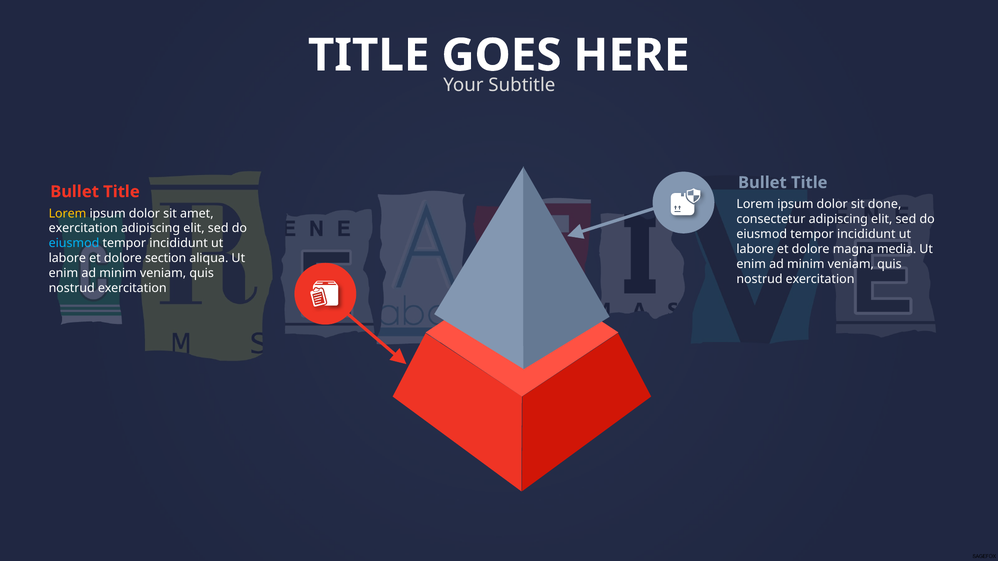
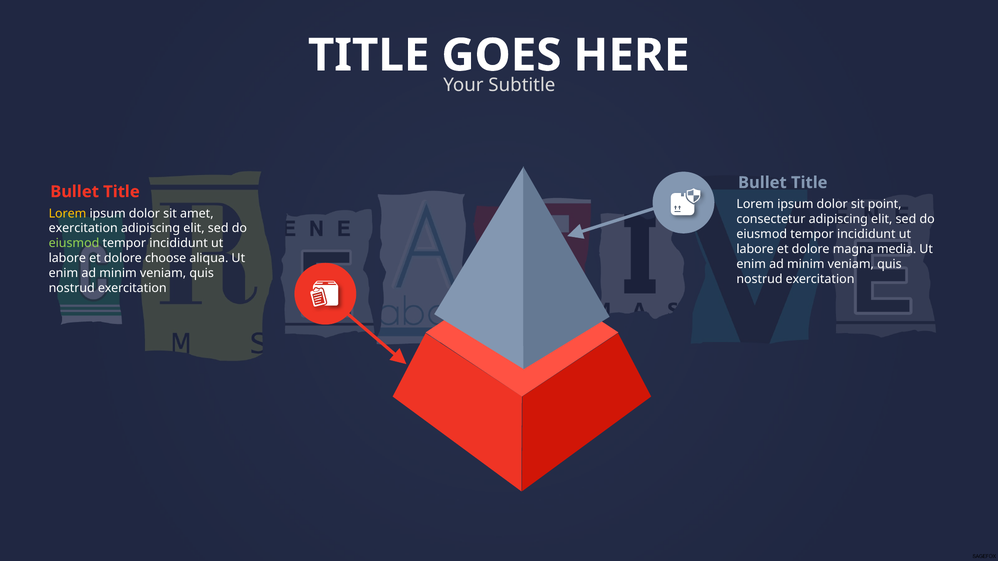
done: done -> point
eiusmod at (74, 244) colour: light blue -> light green
section: section -> choose
